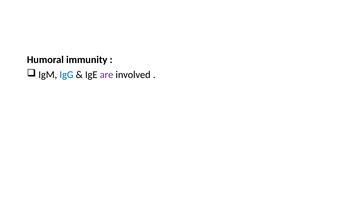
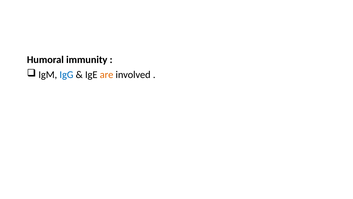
are colour: purple -> orange
